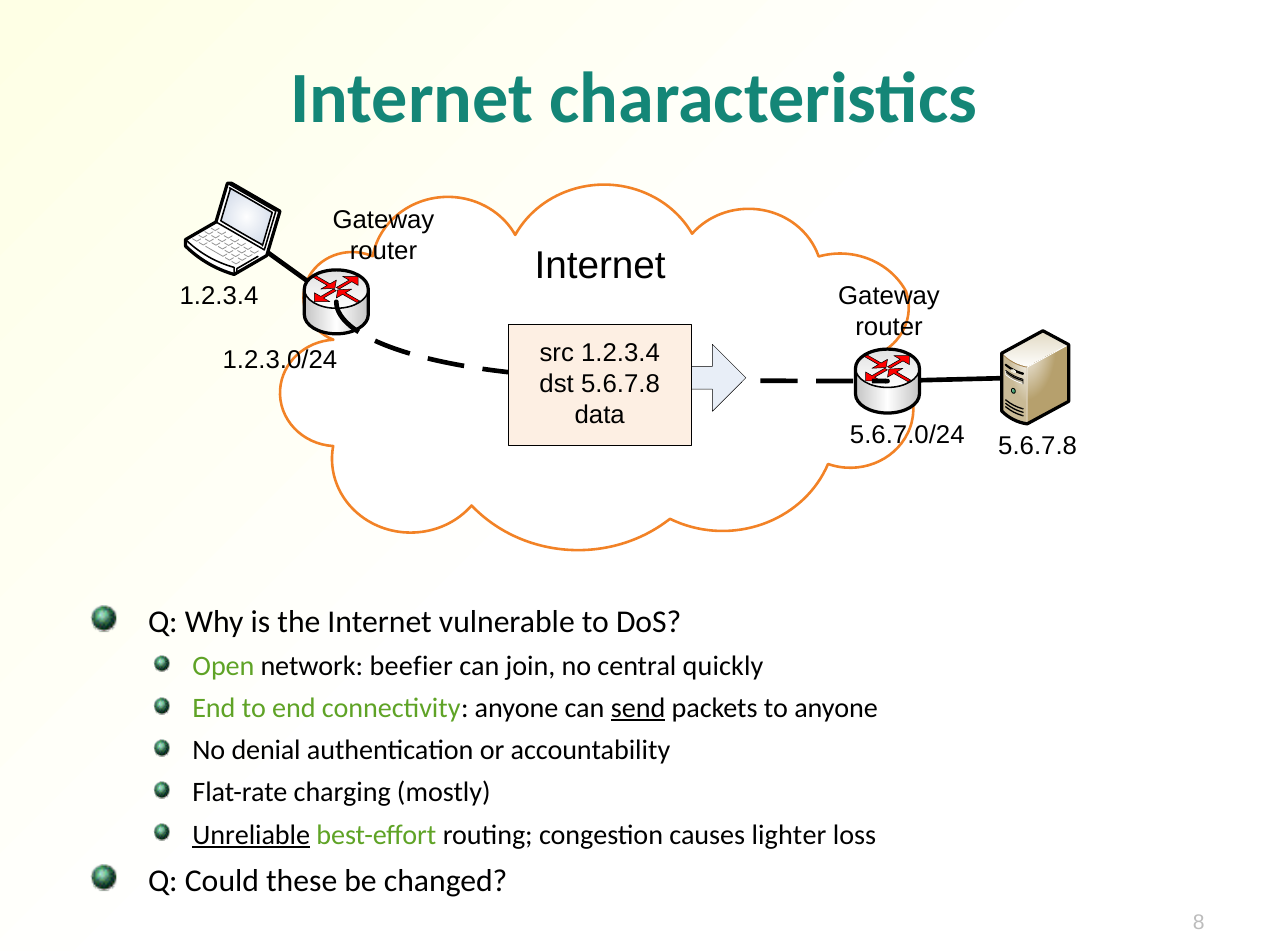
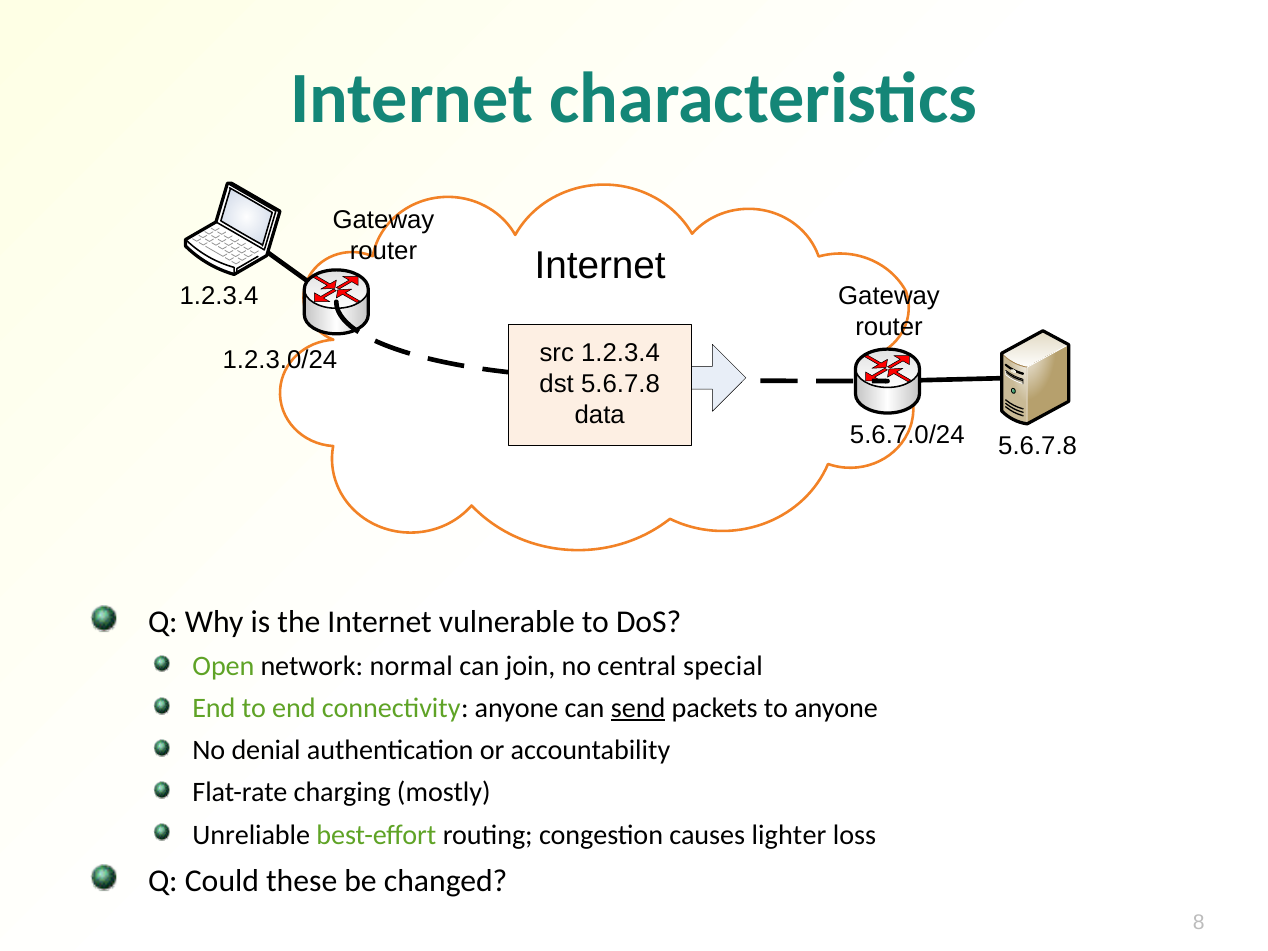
beefier: beefier -> normal
quickly: quickly -> special
Unreliable underline: present -> none
